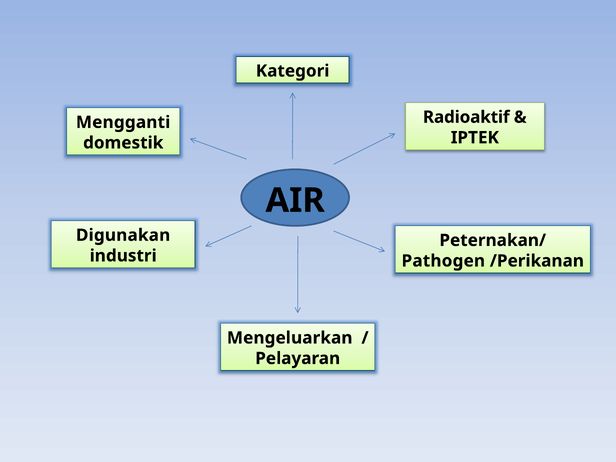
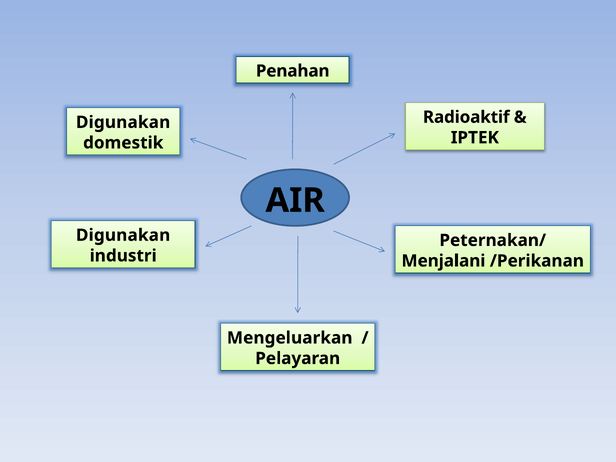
Kategori: Kategori -> Penahan
Mengganti at (123, 122): Mengganti -> Digunakan
Pathogen: Pathogen -> Menjalani
